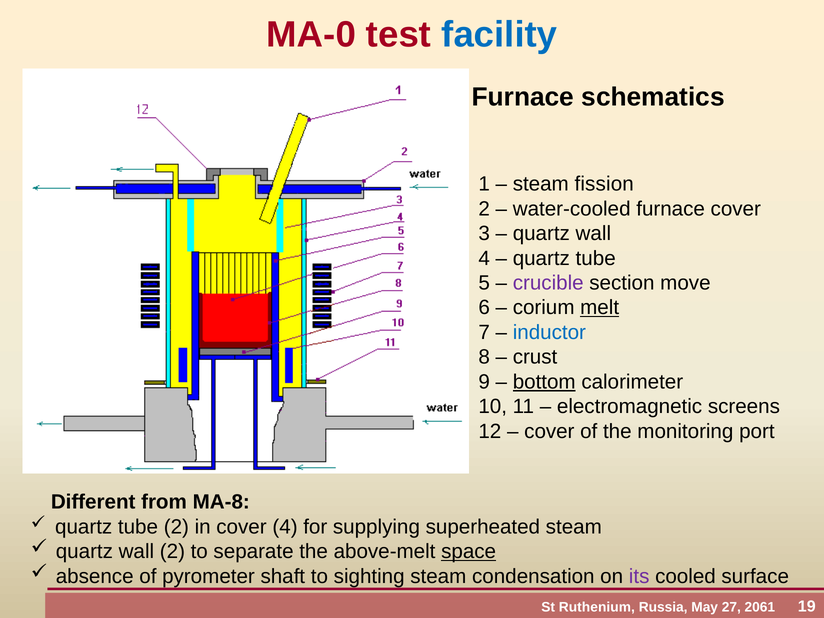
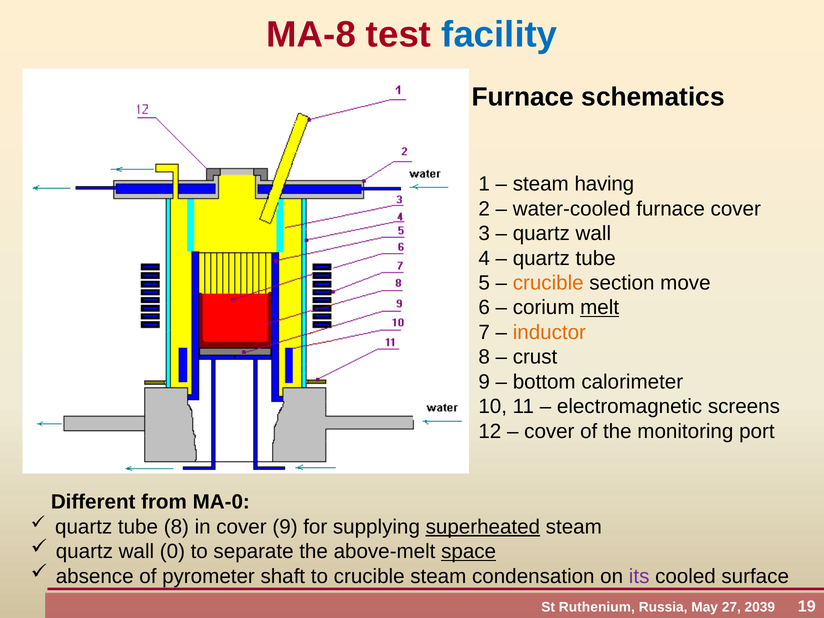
MA-0: MA-0 -> MA-8
fission: fission -> having
crucible at (548, 283) colour: purple -> orange
inductor colour: blue -> orange
bottom underline: present -> none
MA-8: MA-8 -> MA-0
tube 2: 2 -> 8
cover 4: 4 -> 9
superheated underline: none -> present
wall 2: 2 -> 0
to sighting: sighting -> crucible
2061: 2061 -> 2039
